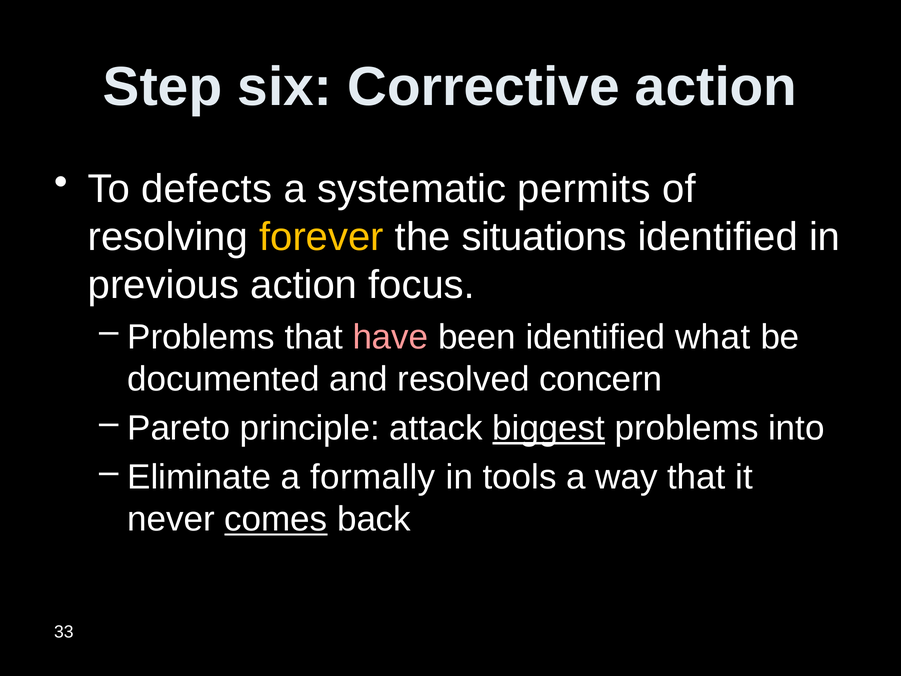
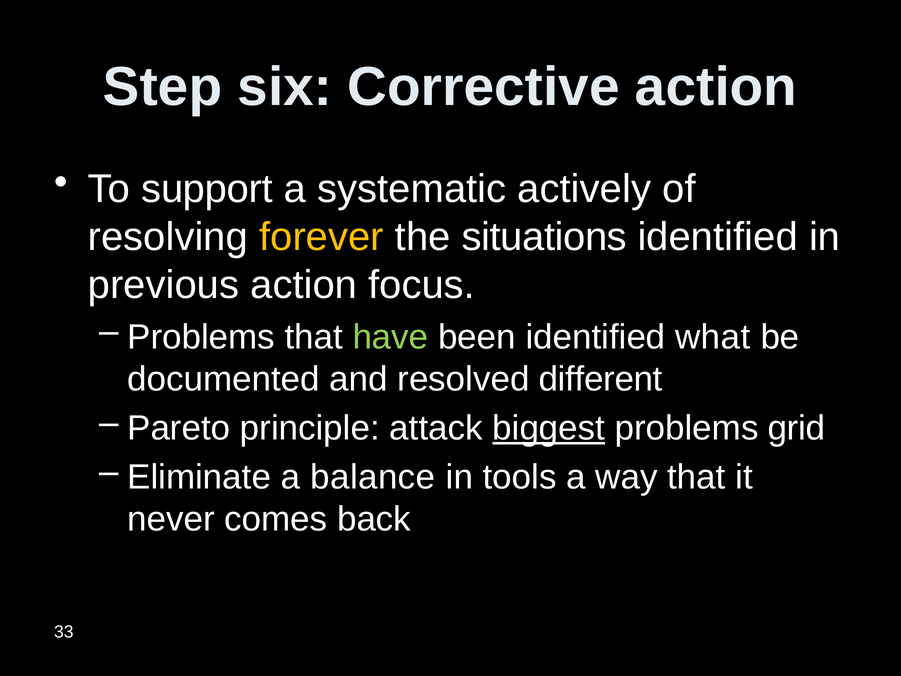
defects: defects -> support
permits: permits -> actively
have colour: pink -> light green
concern: concern -> different
into: into -> grid
formally: formally -> balance
comes underline: present -> none
